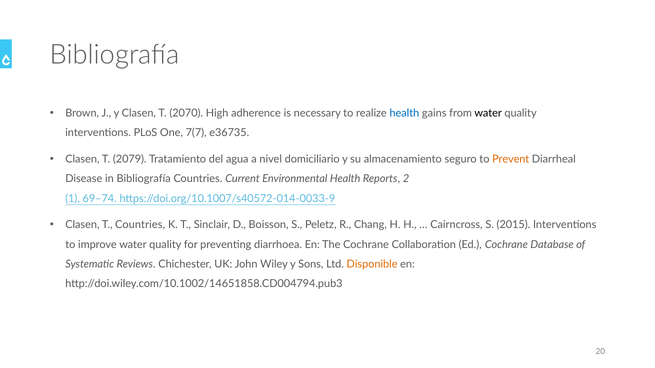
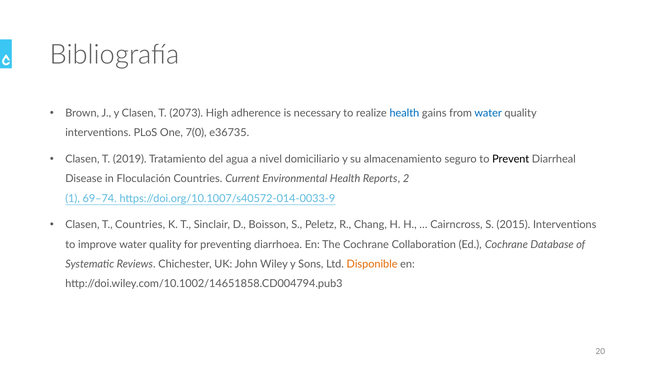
2070: 2070 -> 2073
water at (488, 113) colour: black -> blue
7(7: 7(7 -> 7(0
2079: 2079 -> 2019
Prevent colour: orange -> black
in Bibliografía: Bibliografía -> Floculación
